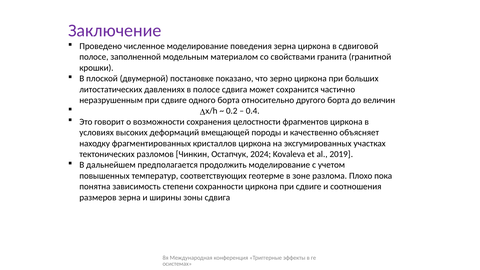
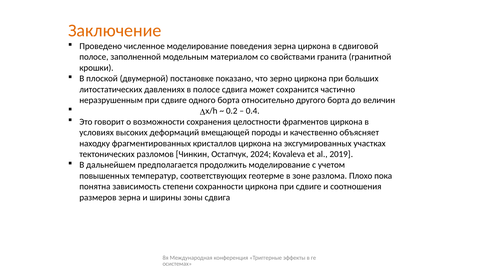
Заключение colour: purple -> orange
